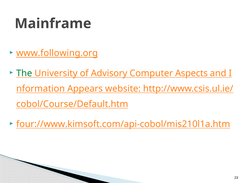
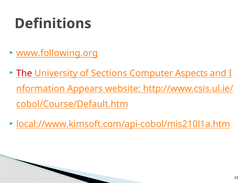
Mainframe: Mainframe -> Definitions
The colour: green -> red
Advisory: Advisory -> Sections
four://www.kimsoft.com/api-cobol/mis210l1a.htm: four://www.kimsoft.com/api-cobol/mis210l1a.htm -> local://www.kimsoft.com/api-cobol/mis210l1a.htm
